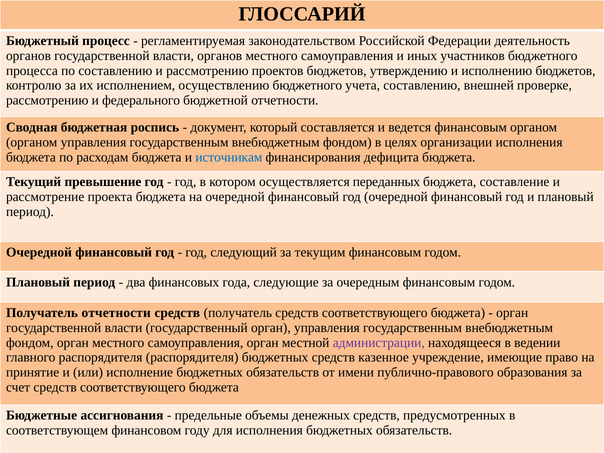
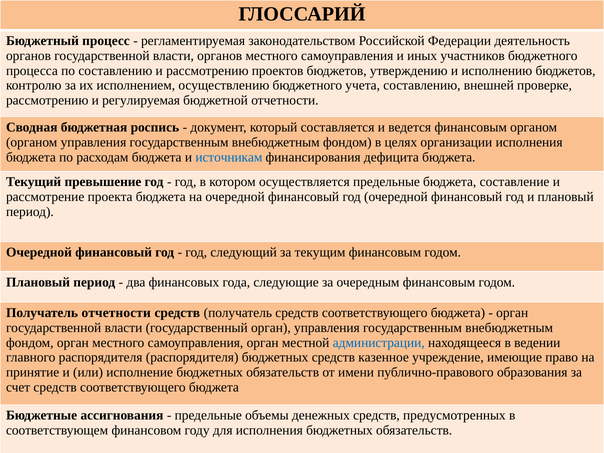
федерального: федерального -> регулируемая
осуществляется переданных: переданных -> предельные
администрации colour: purple -> blue
